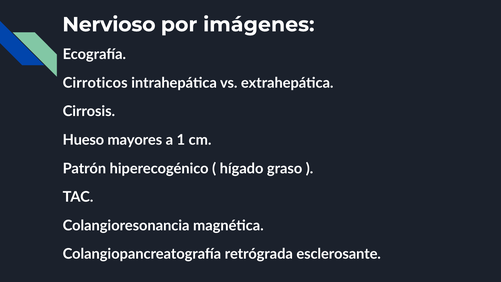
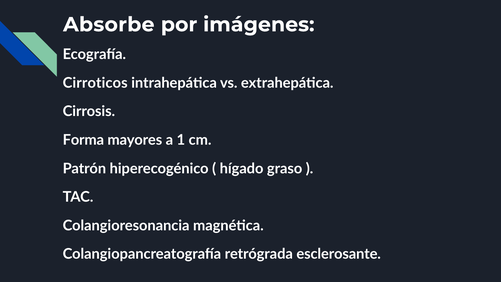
Nervioso: Nervioso -> Absorbe
Hueso: Hueso -> Forma
